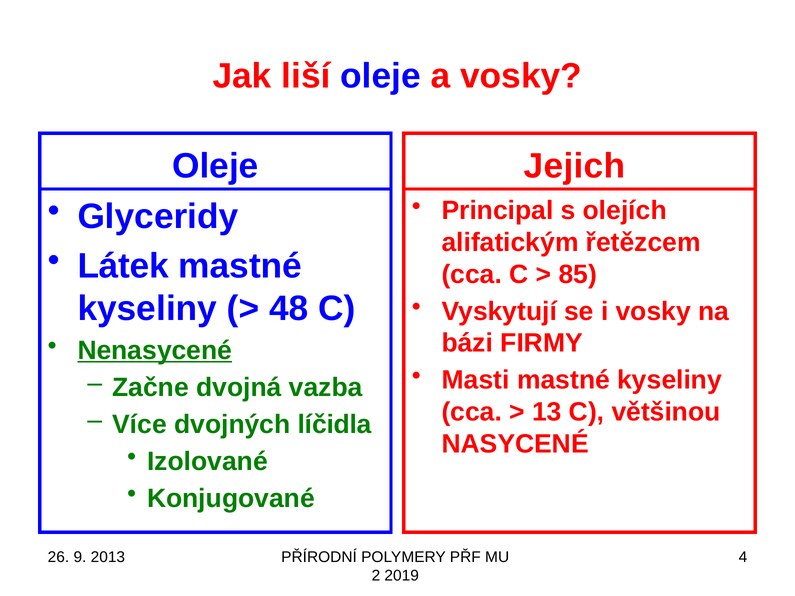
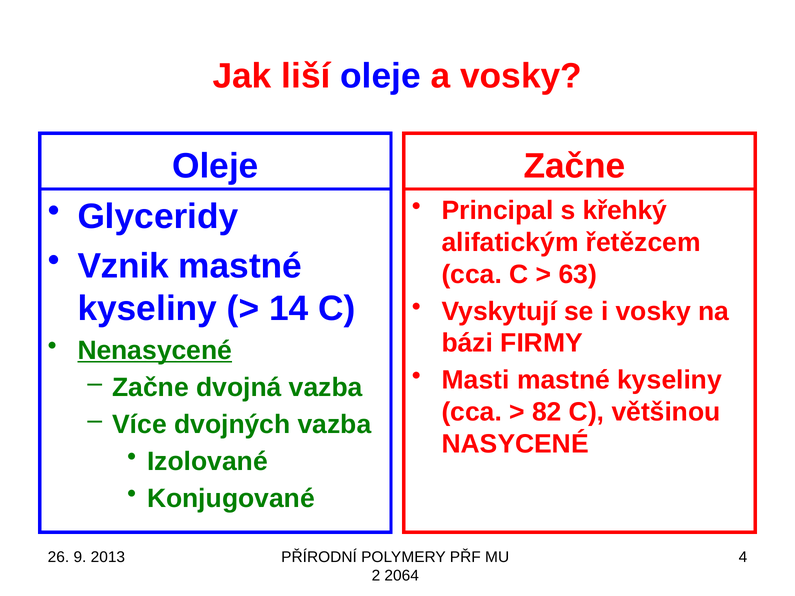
Jejich at (574, 166): Jejich -> Začne
olejích: olejích -> křehký
Látek: Látek -> Vznik
85: 85 -> 63
48: 48 -> 14
13: 13 -> 82
dvojných líčidla: líčidla -> vazba
2019: 2019 -> 2064
